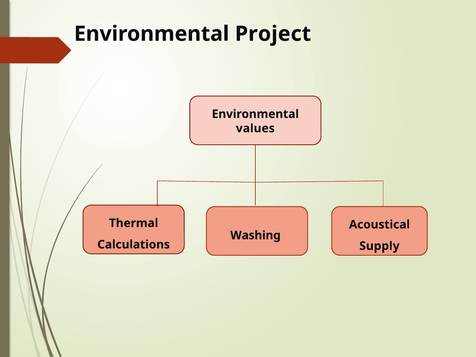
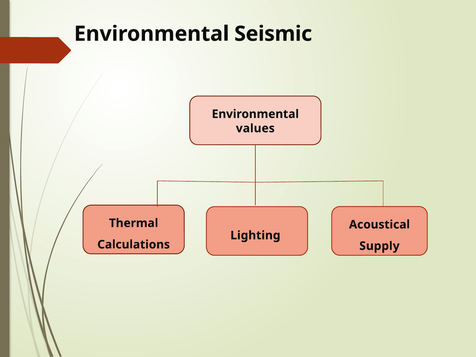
Project: Project -> Seismic
Washing: Washing -> Lighting
